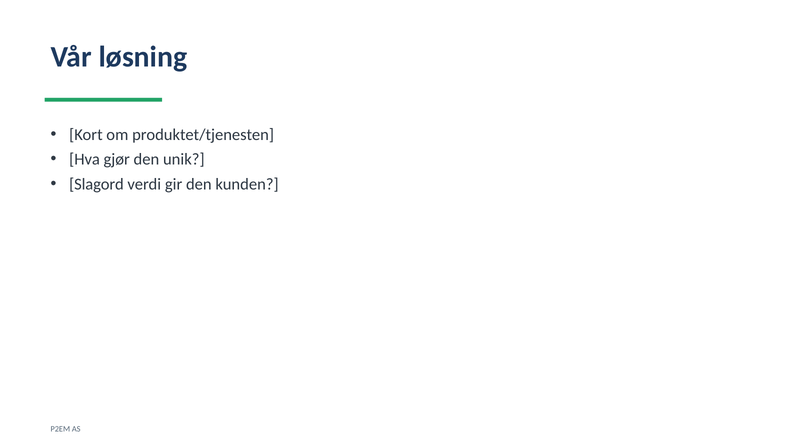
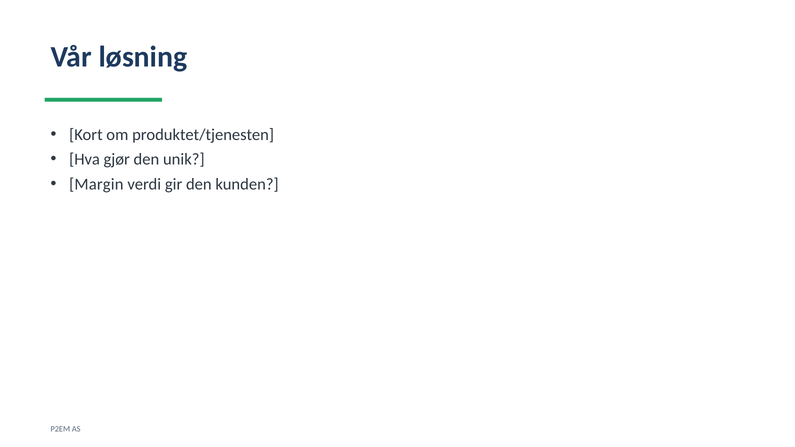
Slagord: Slagord -> Margin
